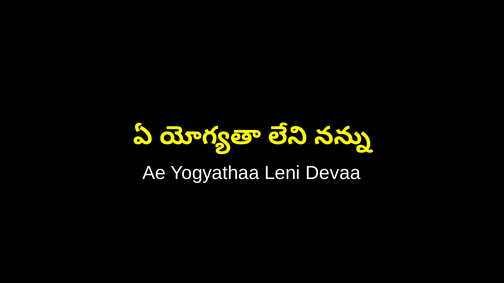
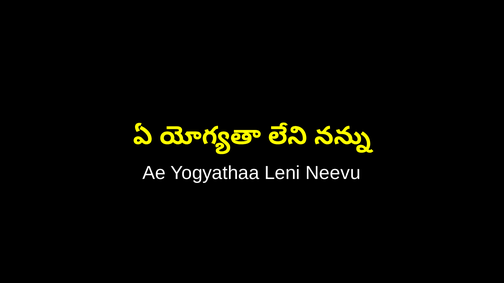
Devaa: Devaa -> Neevu
